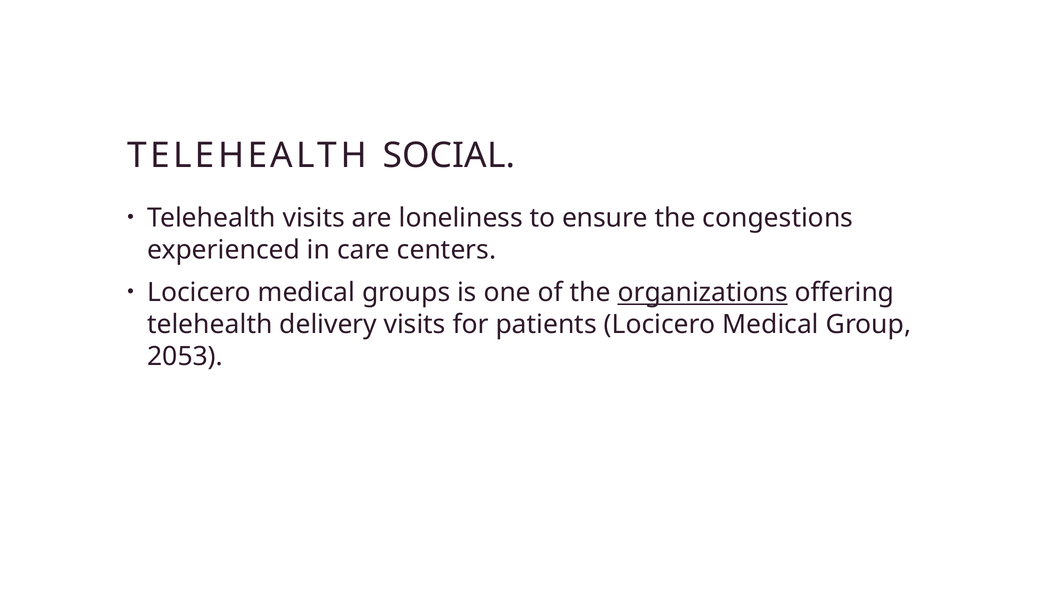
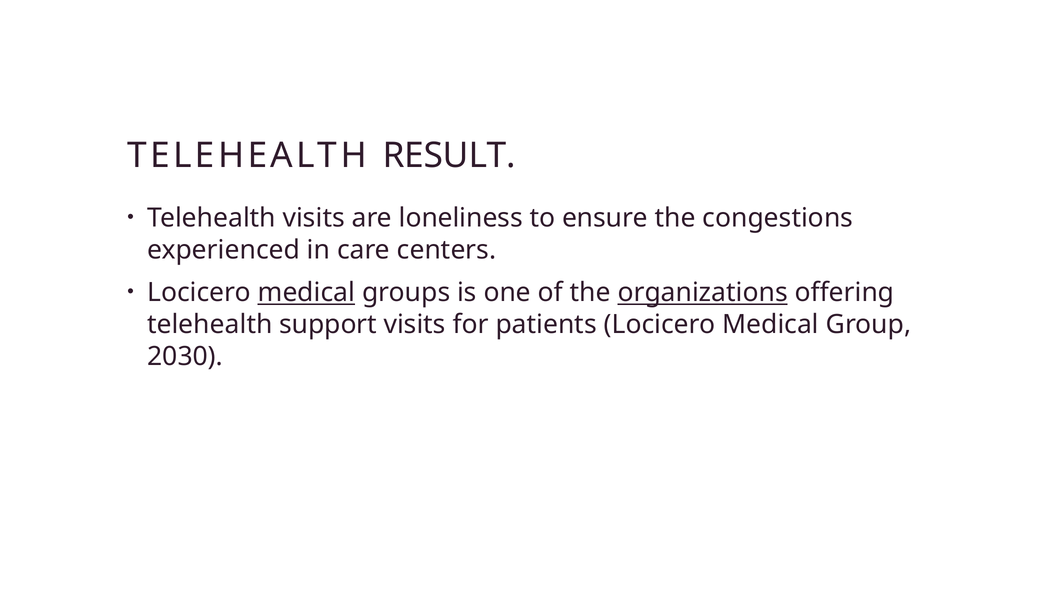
SOCIAL: SOCIAL -> RESULT
medical at (306, 293) underline: none -> present
delivery: delivery -> support
2053: 2053 -> 2030
